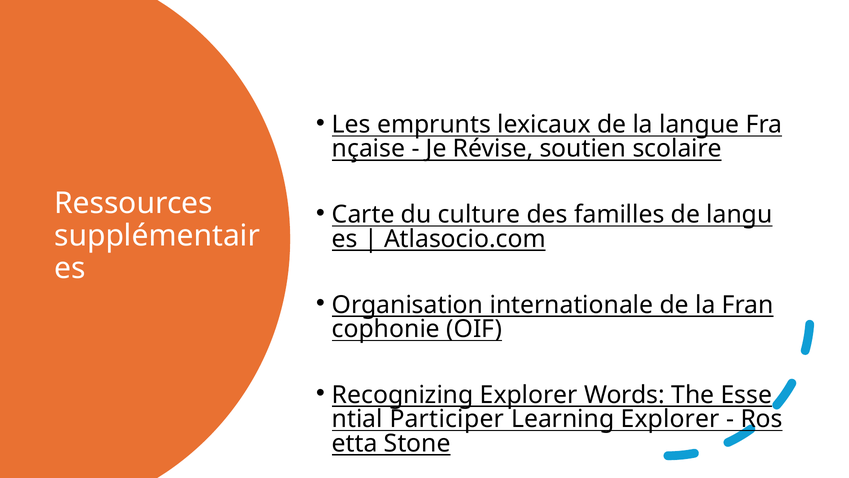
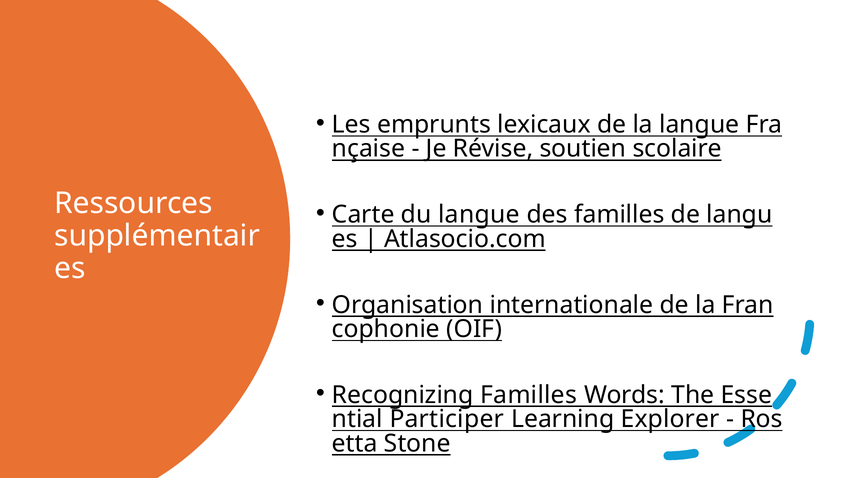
du culture: culture -> langue
Recognizing Explorer: Explorer -> Familles
